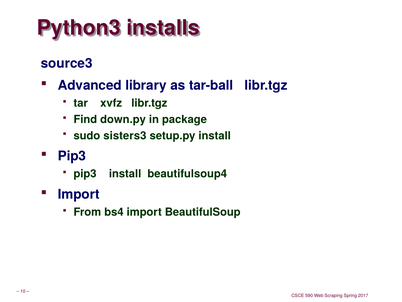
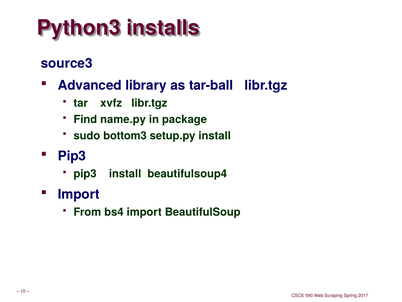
down.py: down.py -> name.py
sisters3: sisters3 -> bottom3
